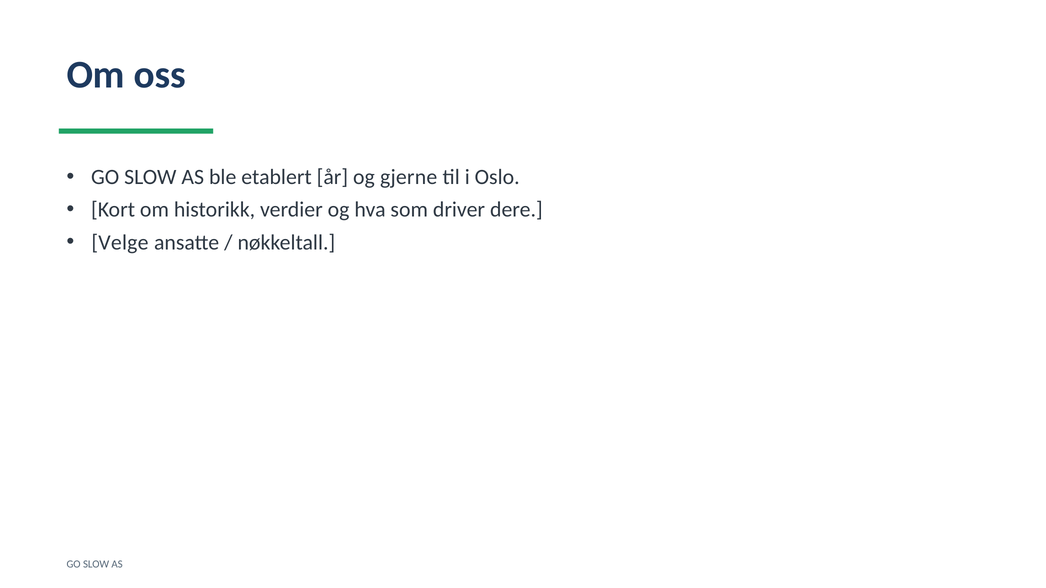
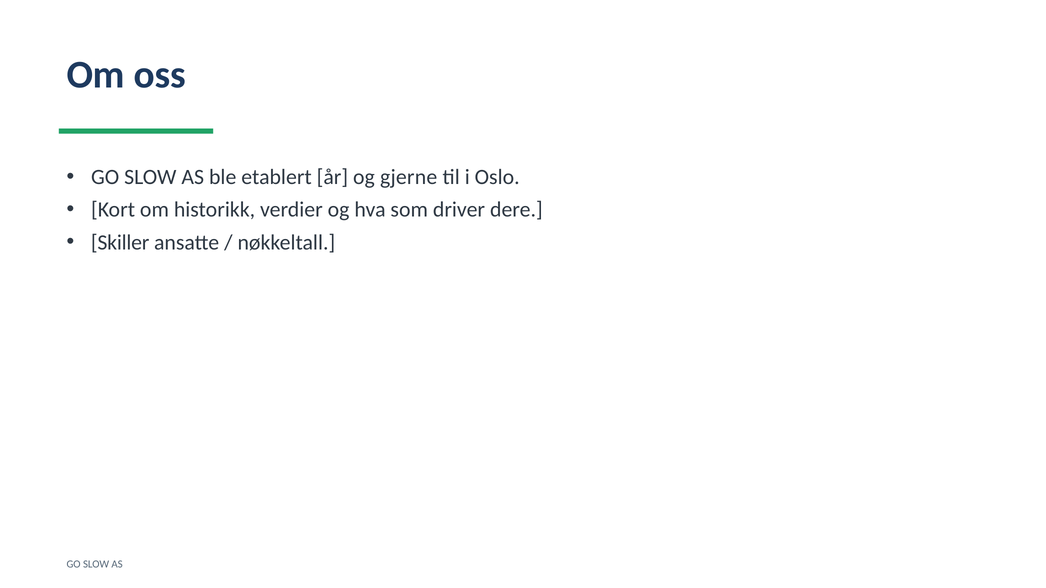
Velge: Velge -> Skiller
